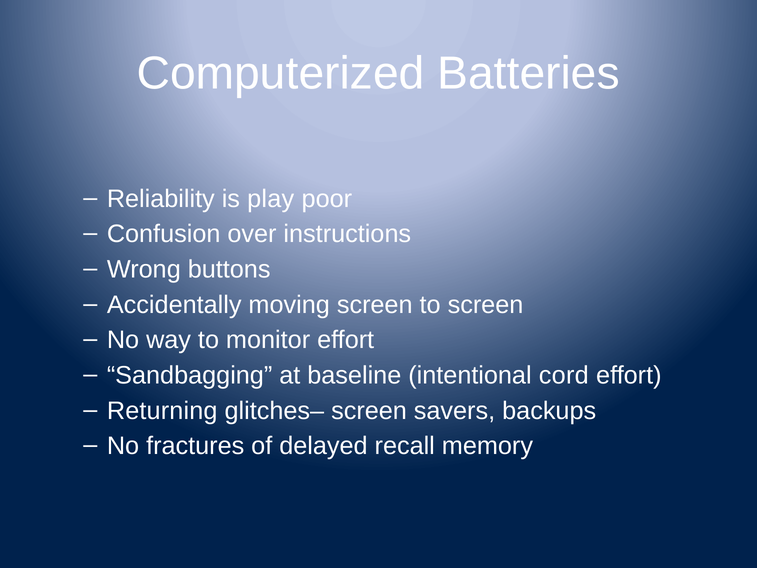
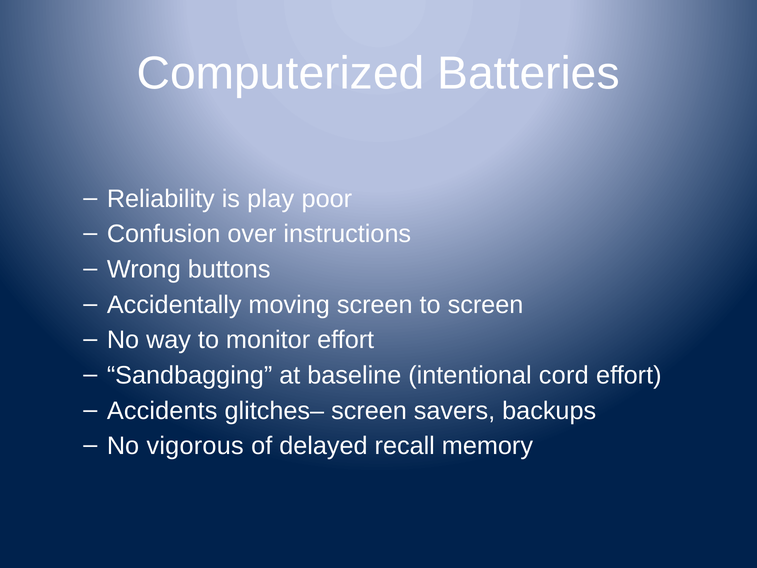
Returning: Returning -> Accidents
fractures: fractures -> vigorous
